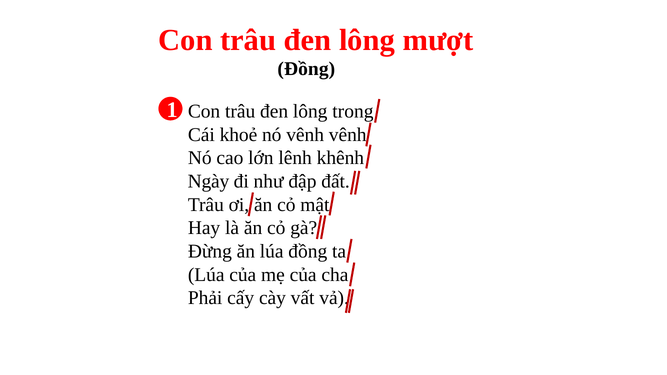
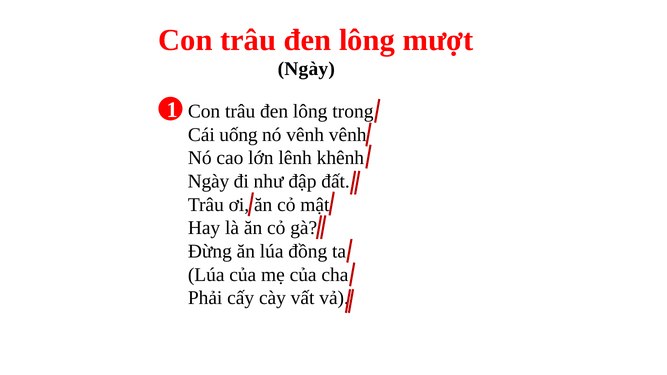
Đồng at (306, 69): Đồng -> Ngày
khoẻ: khoẻ -> uống
